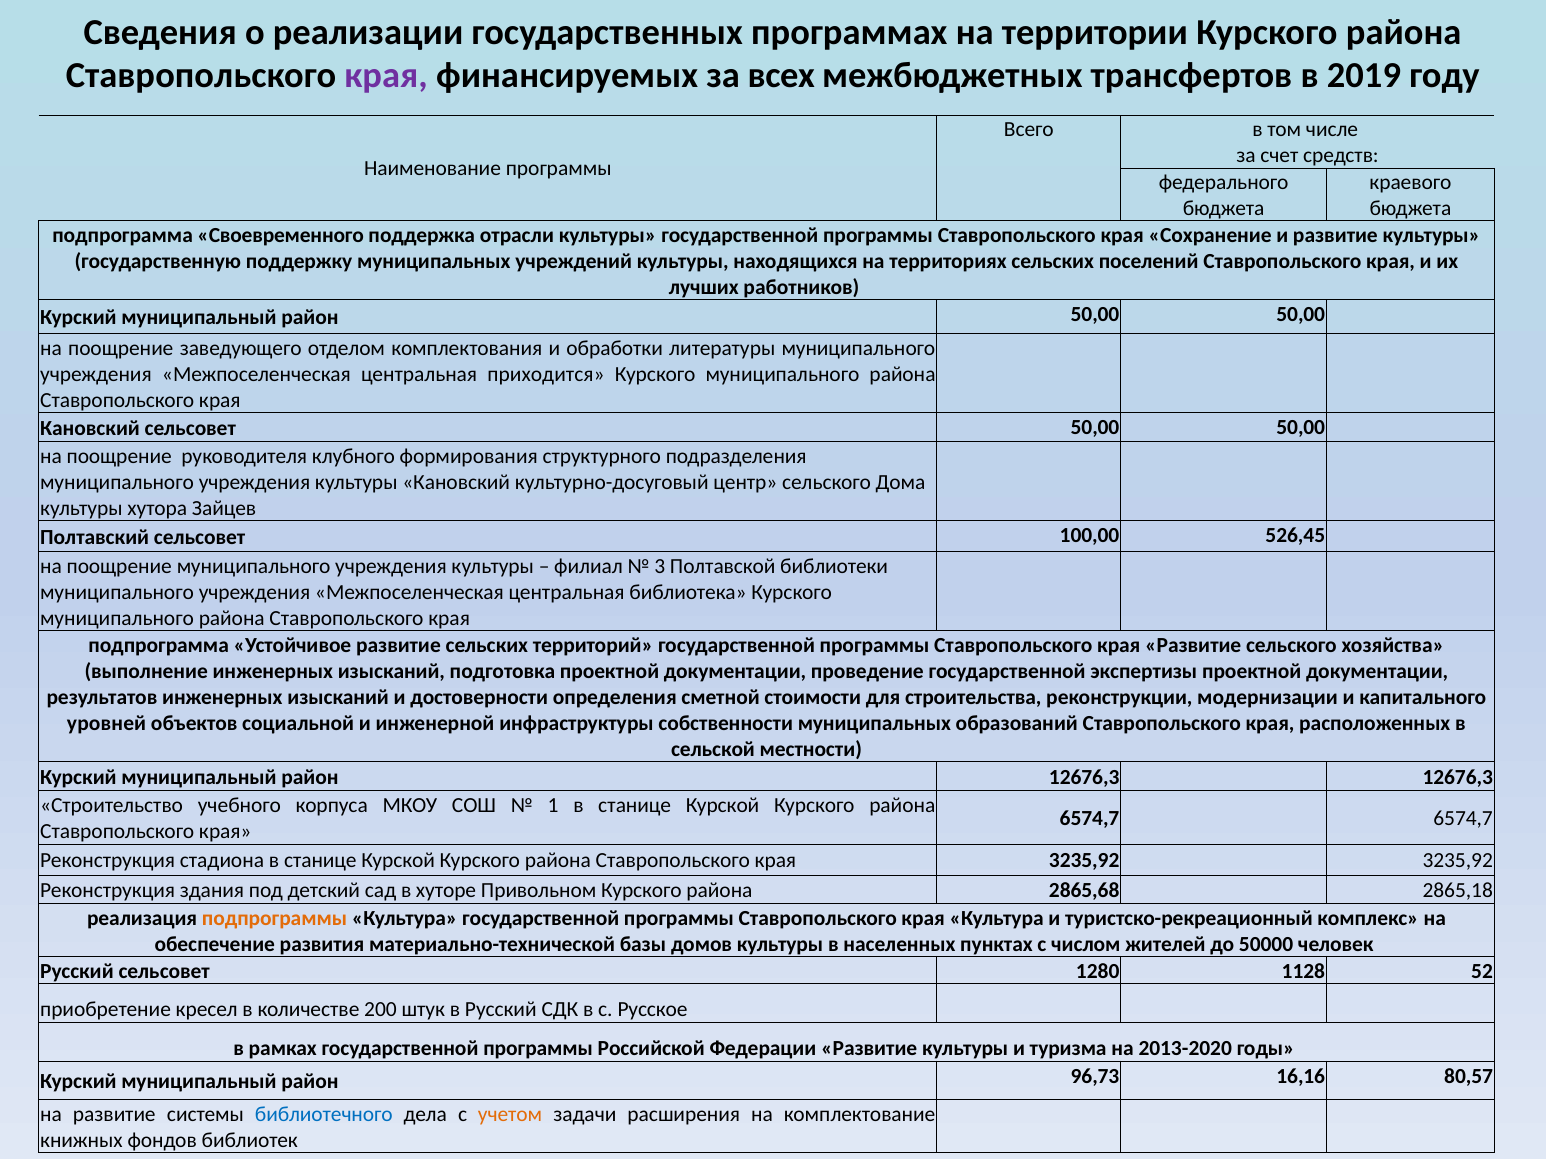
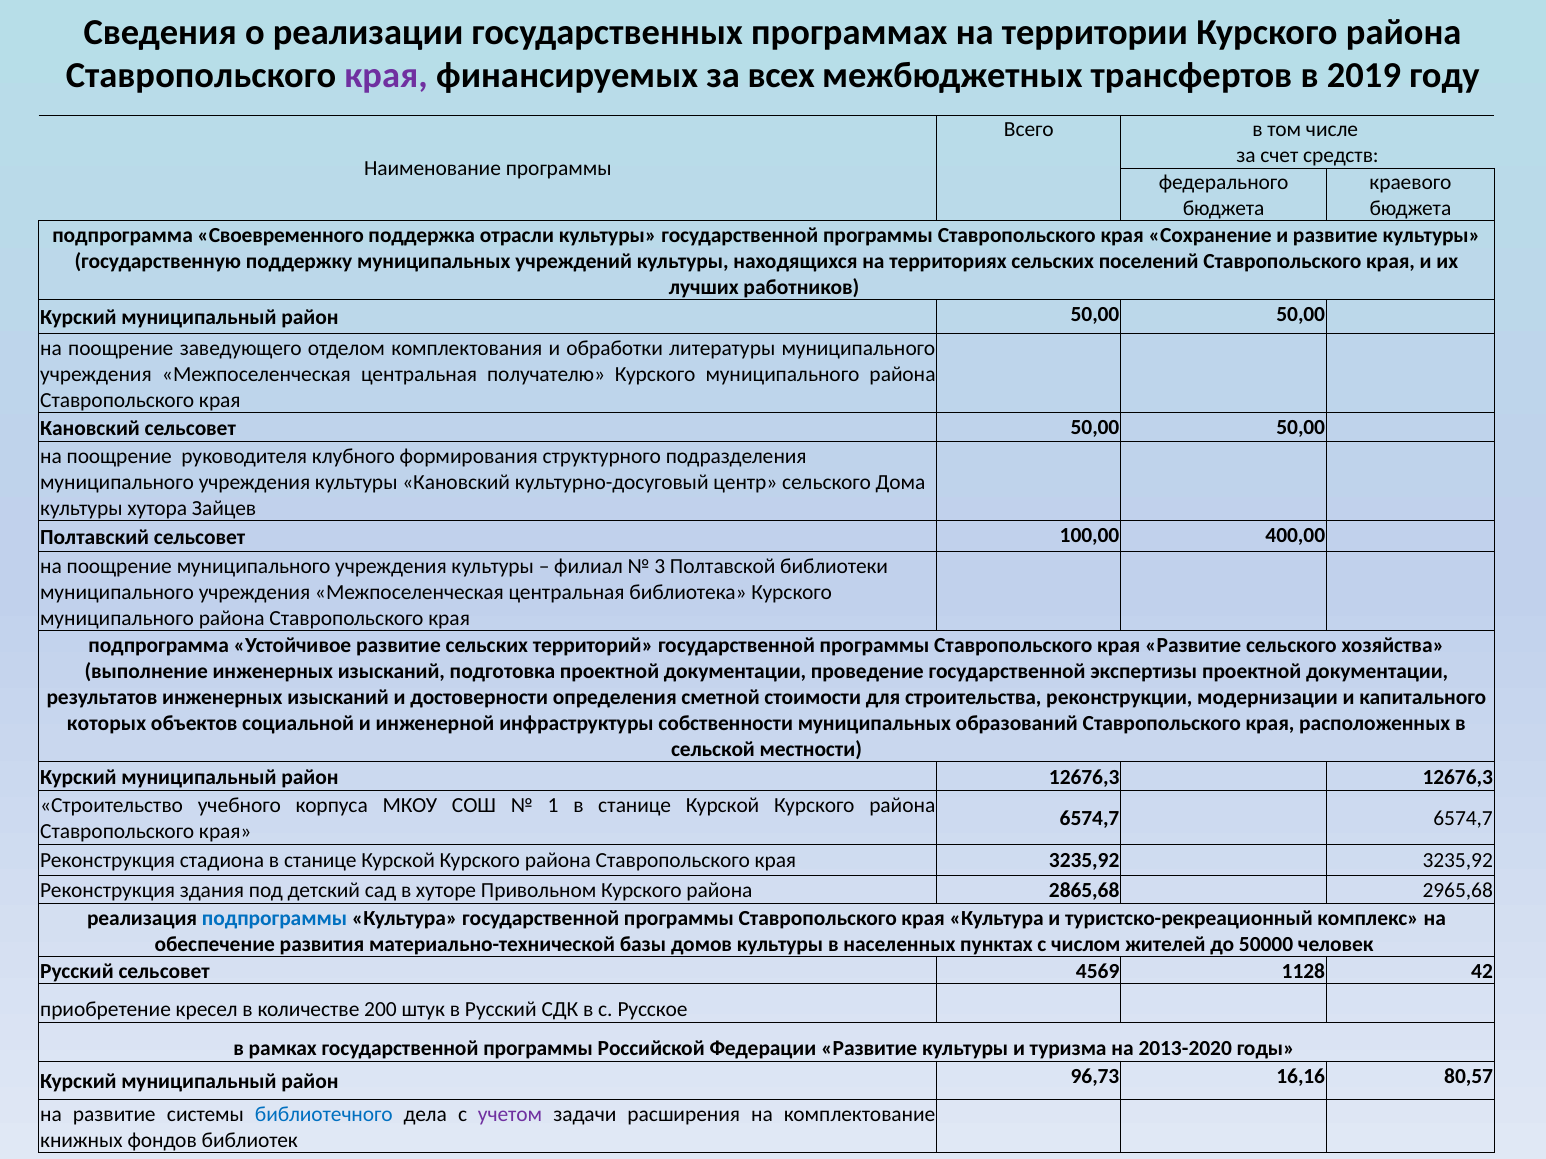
приходится: приходится -> получателю
526,45: 526,45 -> 400,00
уровней: уровней -> которых
2865,18: 2865,18 -> 2965,68
подпрограммы colour: orange -> blue
1280: 1280 -> 4569
52: 52 -> 42
учетом colour: orange -> purple
